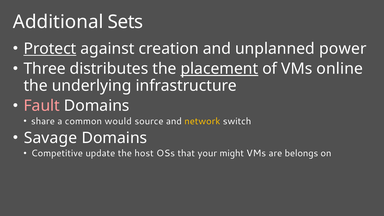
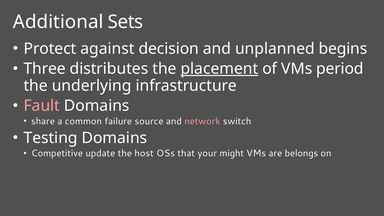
Protect underline: present -> none
creation: creation -> decision
power: power -> begins
online: online -> period
would: would -> failure
network colour: yellow -> pink
Savage: Savage -> Testing
